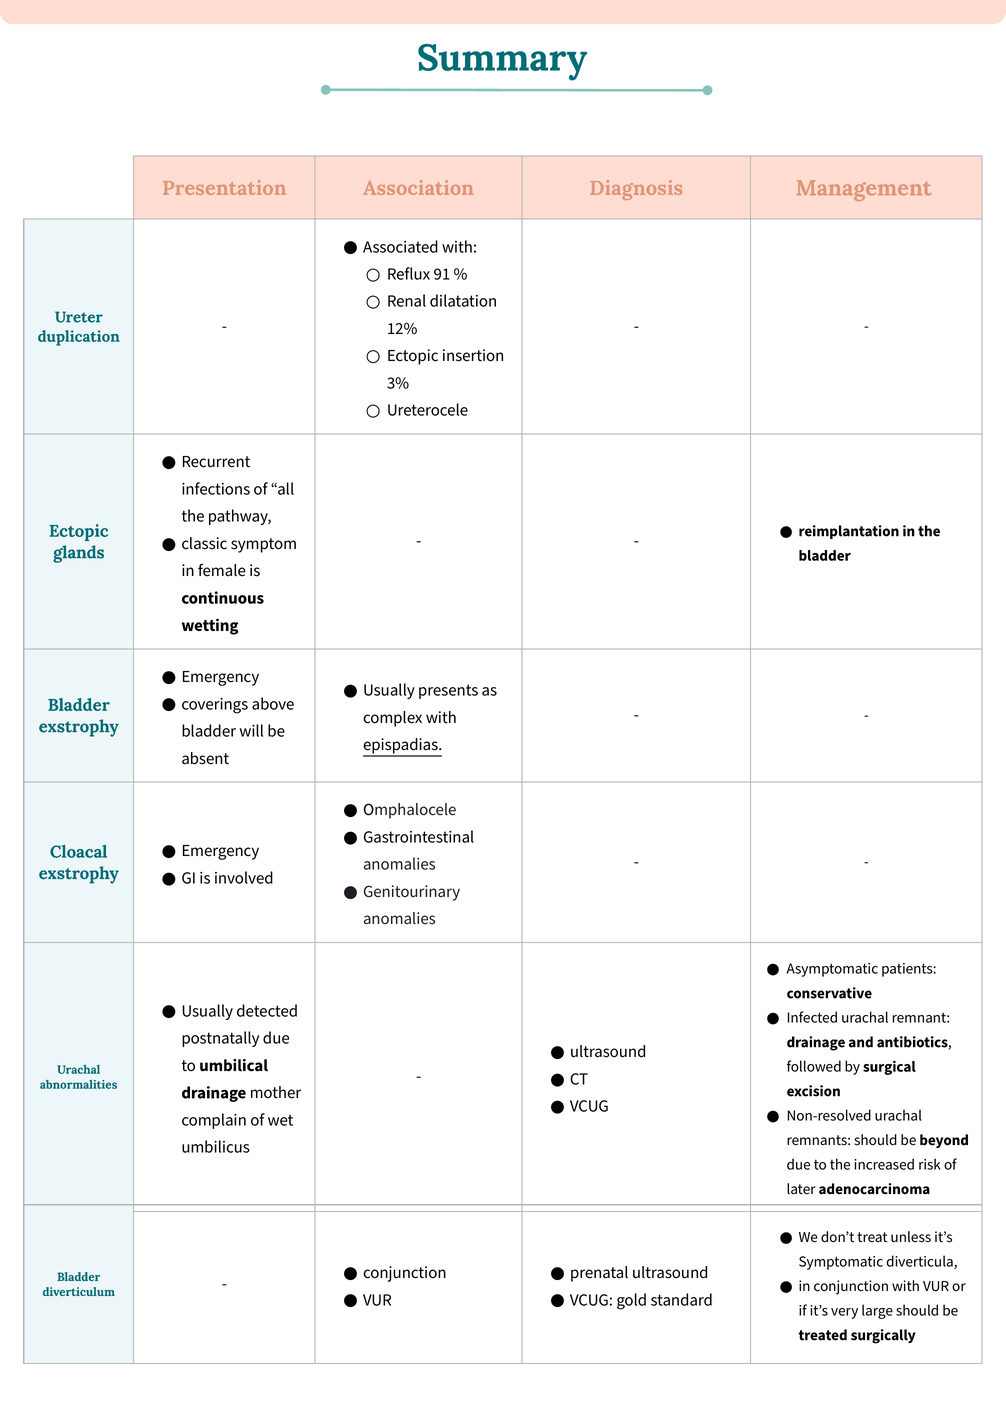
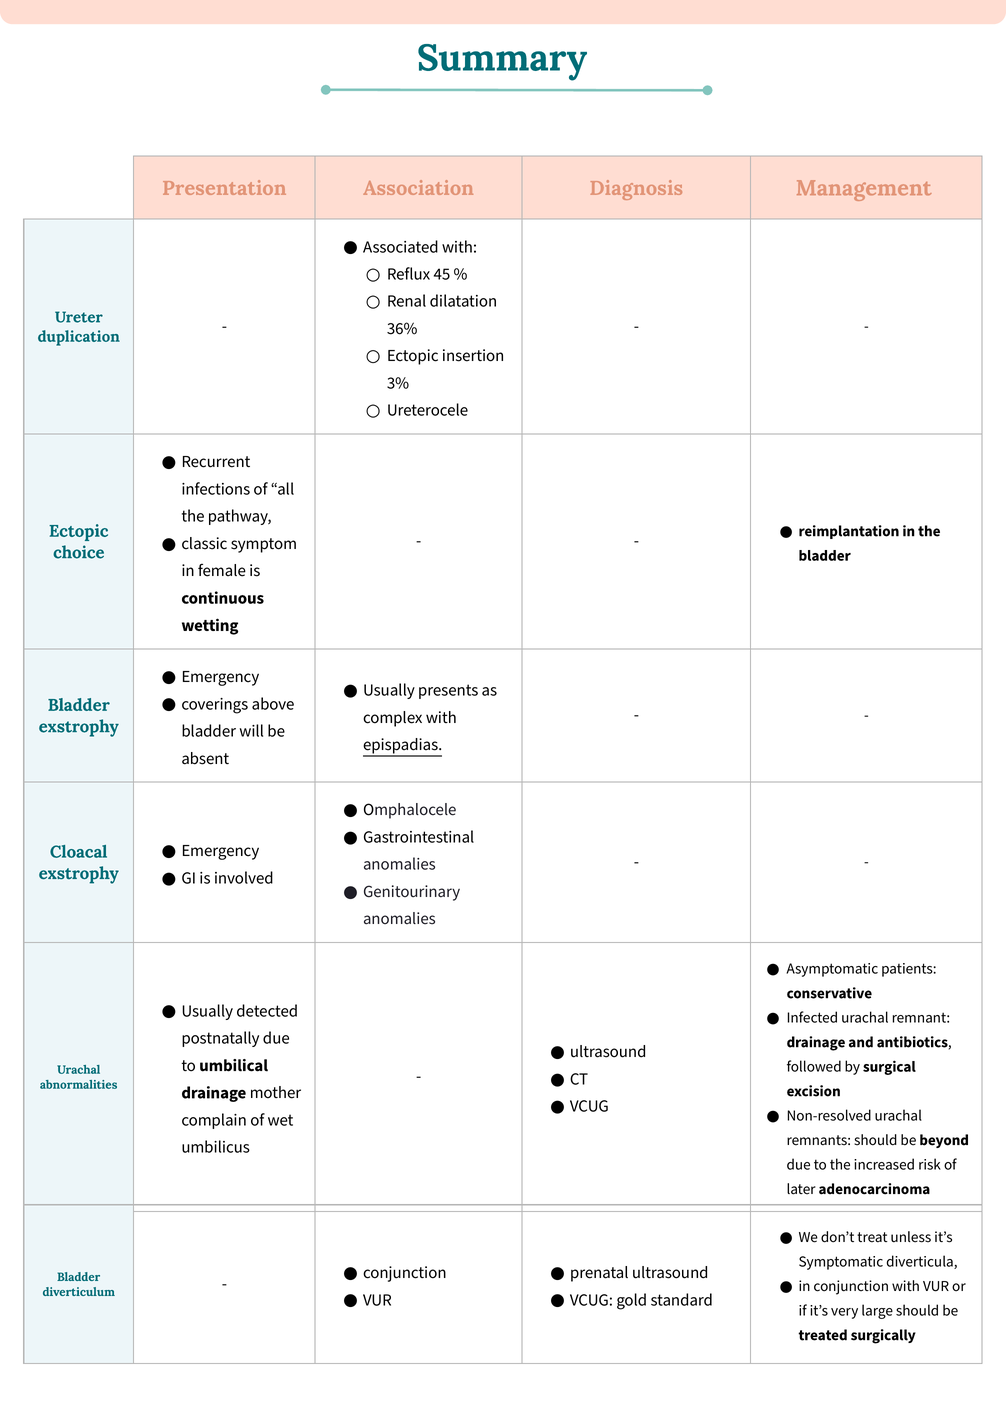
91: 91 -> 45
12%: 12% -> 36%
glands: glands -> choice
